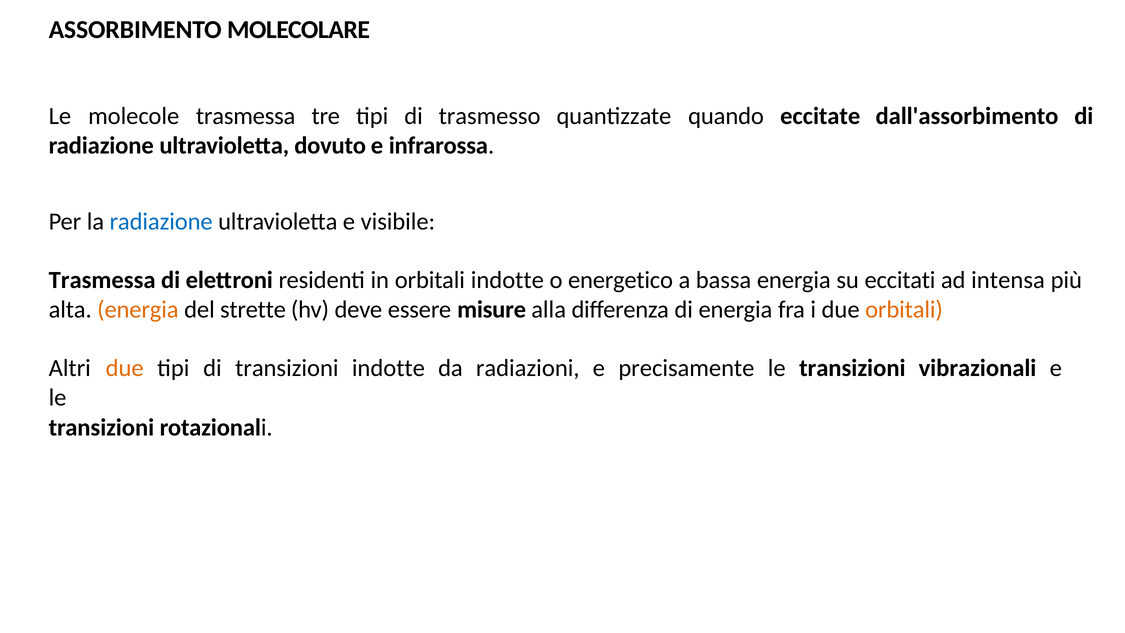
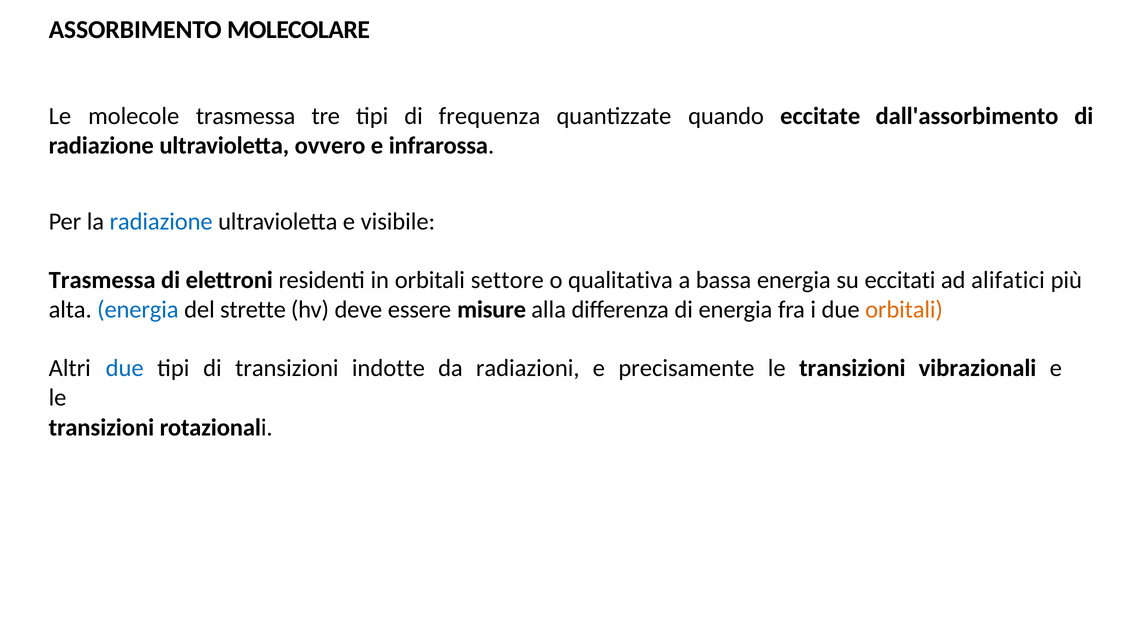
trasmesso: trasmesso -> frequenza
dovuto: dovuto -> ovvero
orbitali indotte: indotte -> settore
energetico: energetico -> qualitativa
intensa: intensa -> alifatici
energia at (138, 310) colour: orange -> blue
due at (125, 368) colour: orange -> blue
